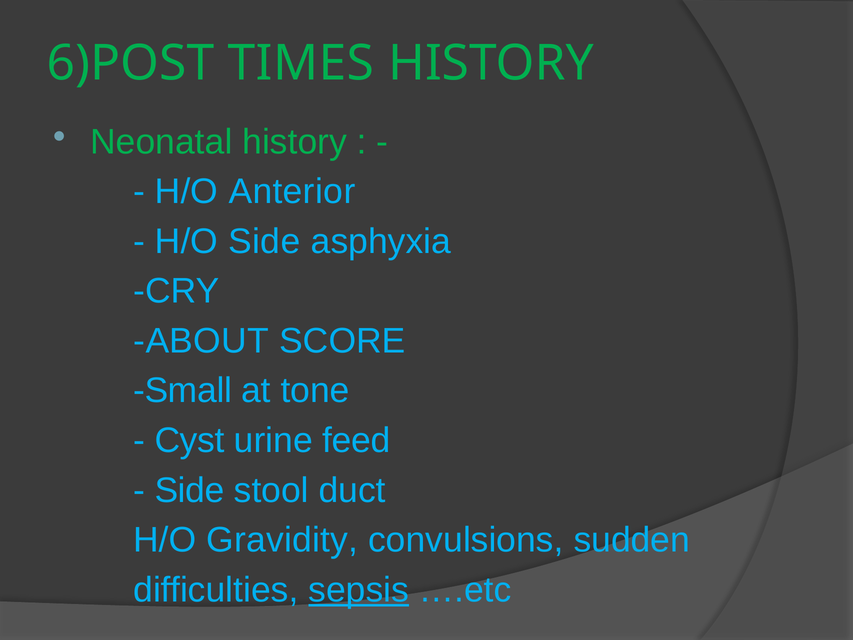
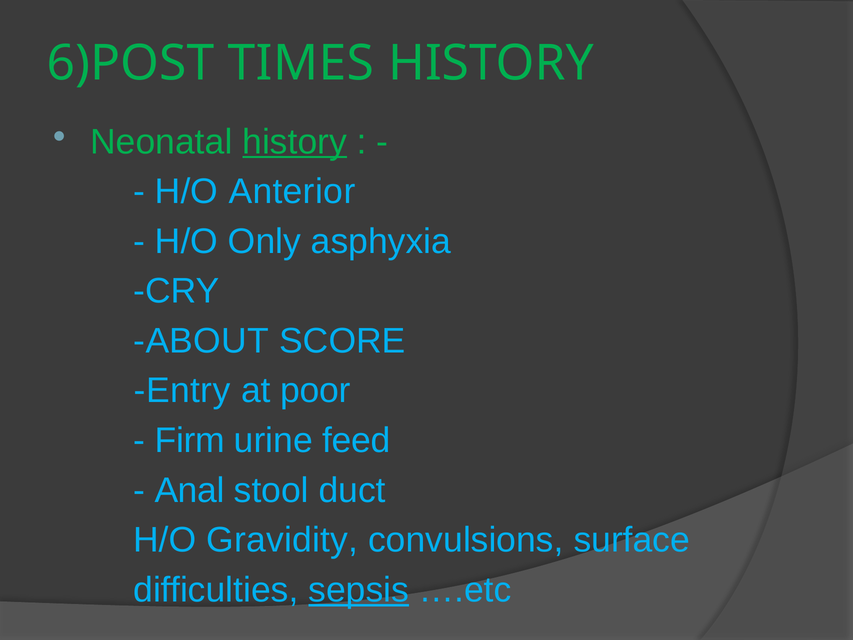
history at (295, 142) underline: none -> present
H/O Side: Side -> Only
Small: Small -> Entry
tone: tone -> poor
Cyst: Cyst -> Firm
Side at (190, 490): Side -> Anal
sudden: sudden -> surface
